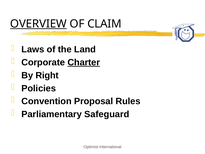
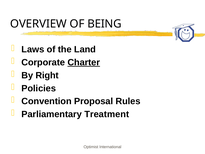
OVERVIEW underline: present -> none
CLAIM: CLAIM -> BEING
Safeguard: Safeguard -> Treatment
